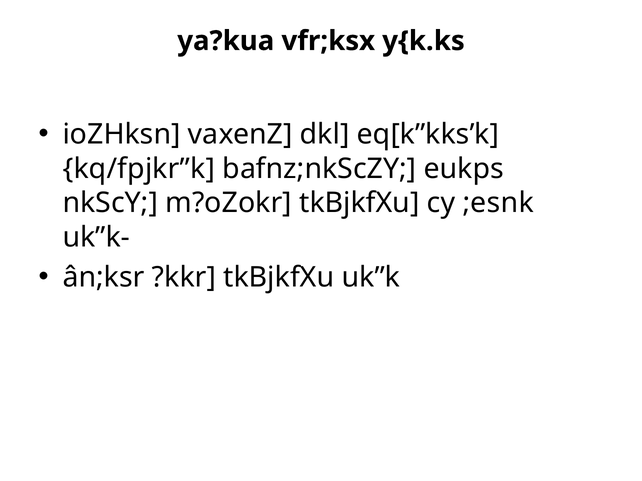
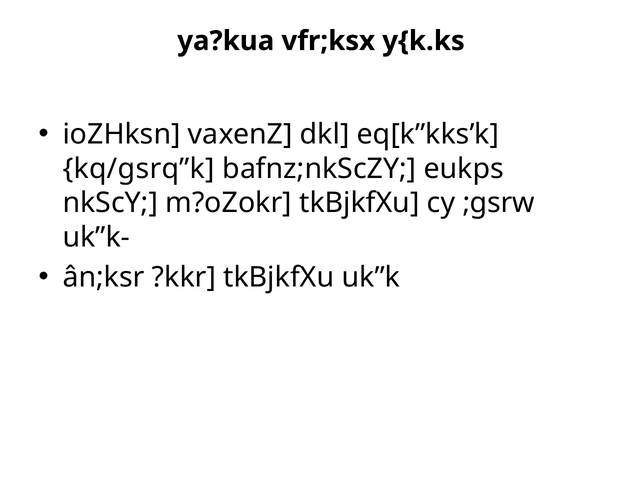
kq/fpjkr”k: kq/fpjkr”k -> kq/gsrq”k
;esnk: ;esnk -> ;gsrw
